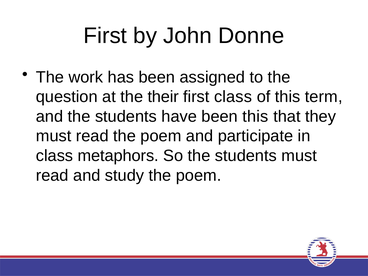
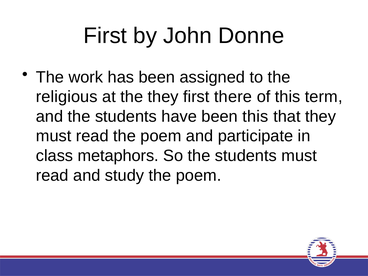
question: question -> religious
the their: their -> they
first class: class -> there
